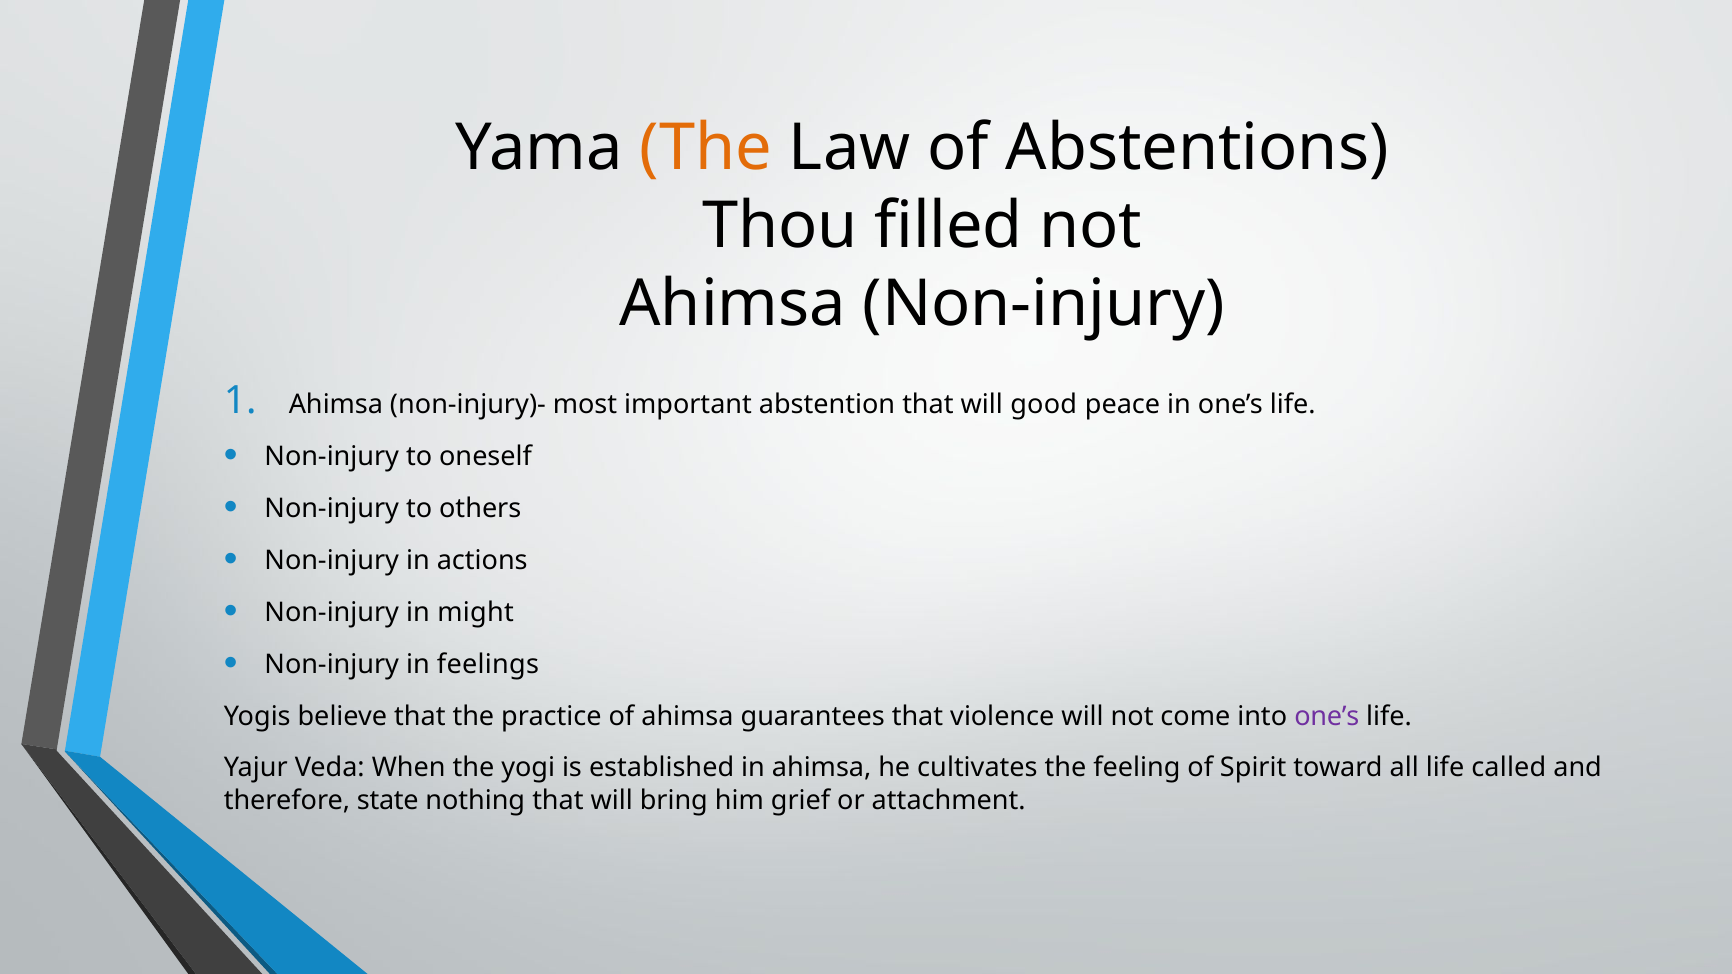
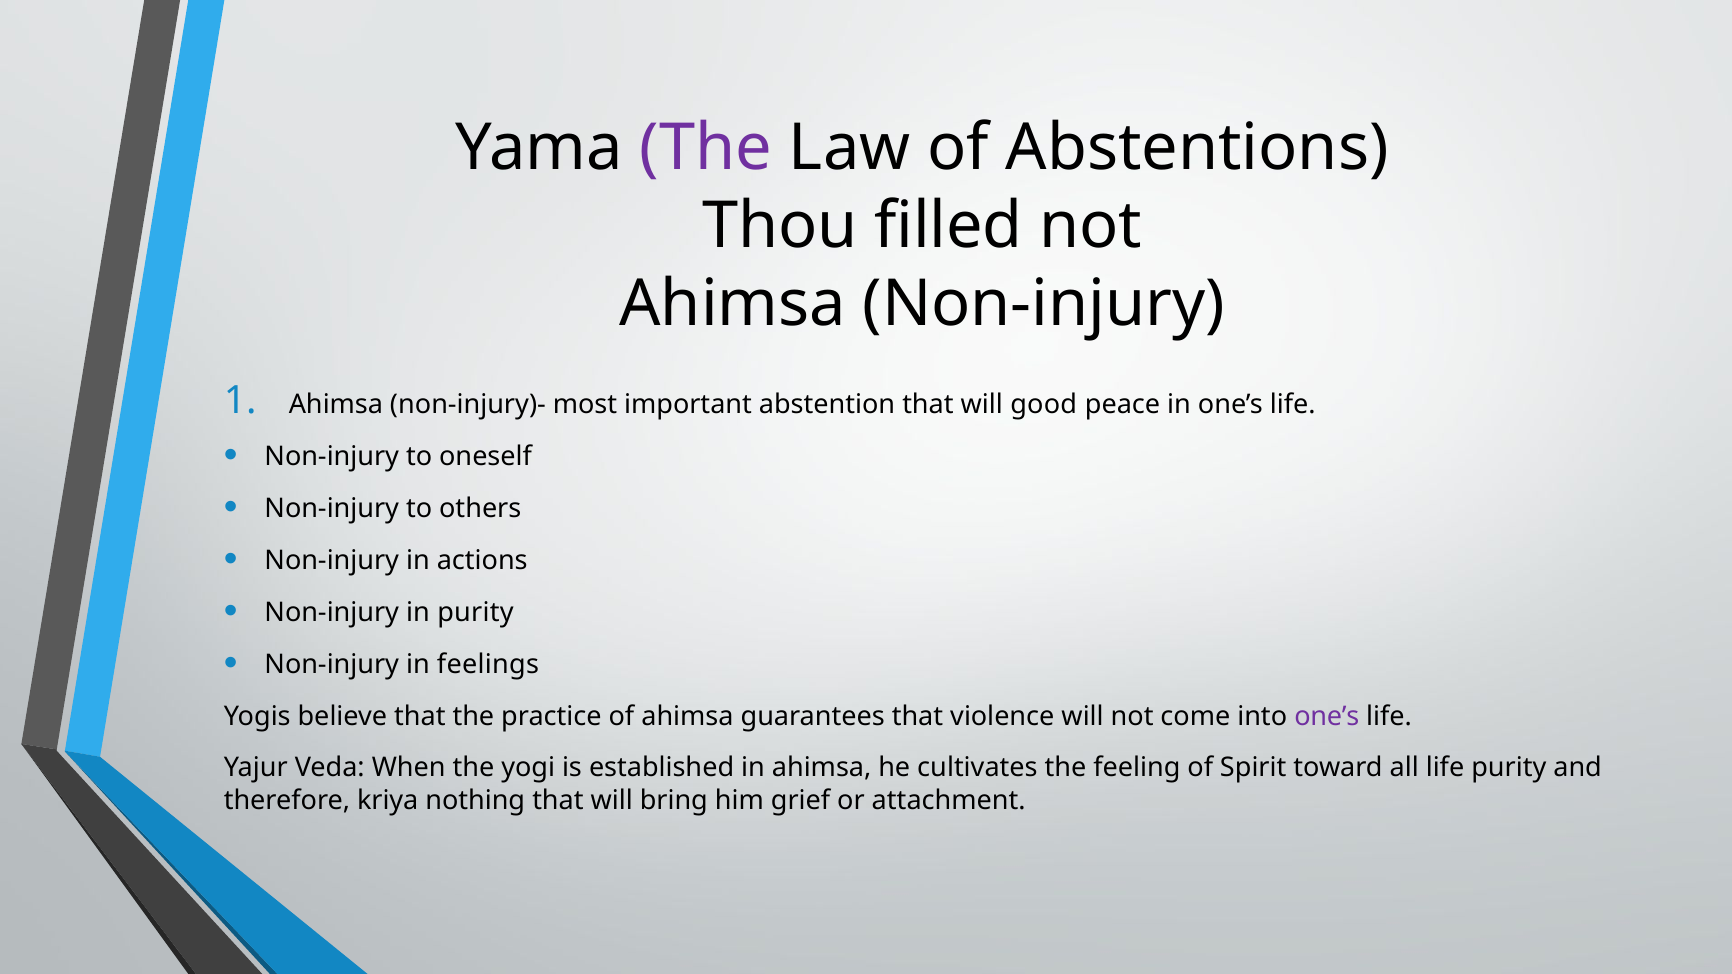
The at (706, 148) colour: orange -> purple
in might: might -> purity
life called: called -> purity
state: state -> kriya
